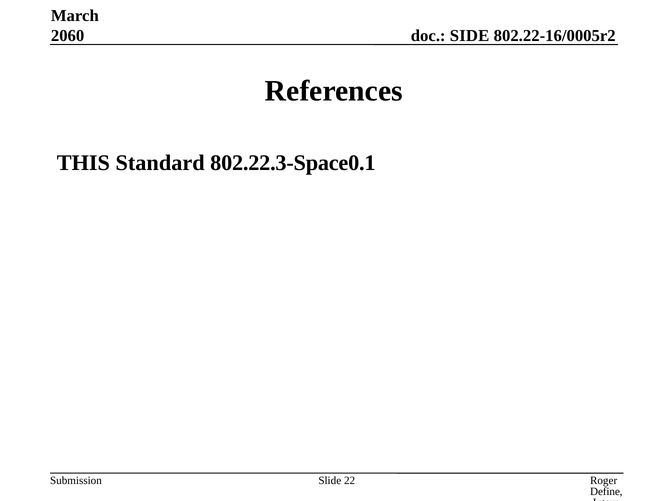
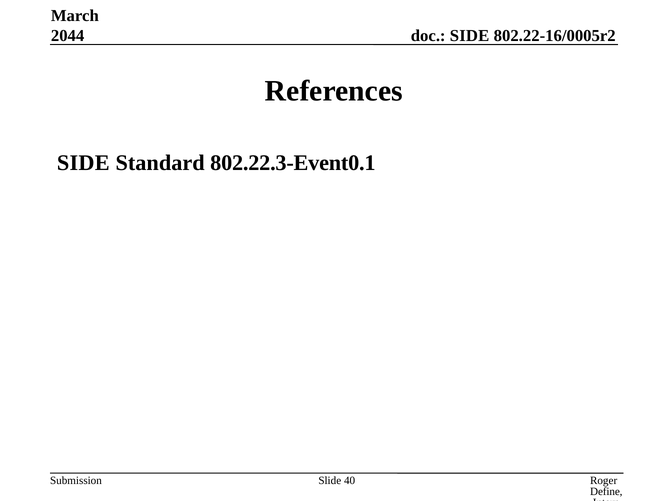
2060: 2060 -> 2044
THIS at (83, 163): THIS -> SIDE
802.22.3-Space0.1: 802.22.3-Space0.1 -> 802.22.3-Event0.1
22: 22 -> 40
